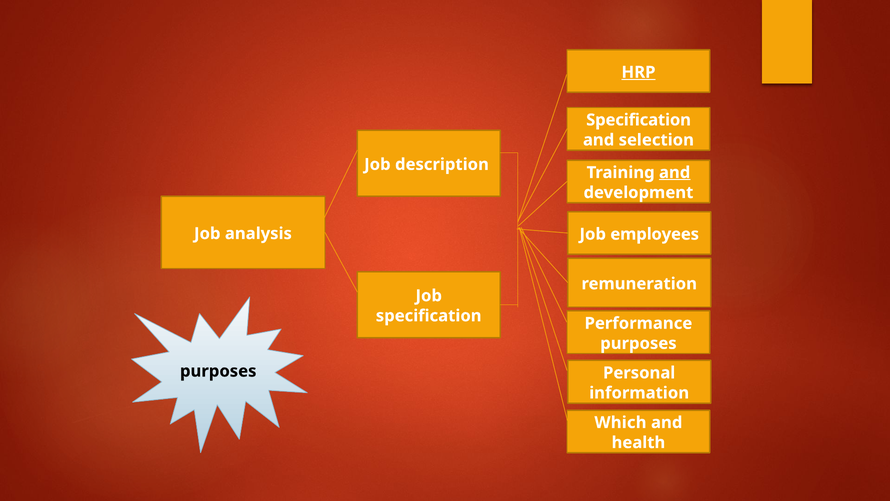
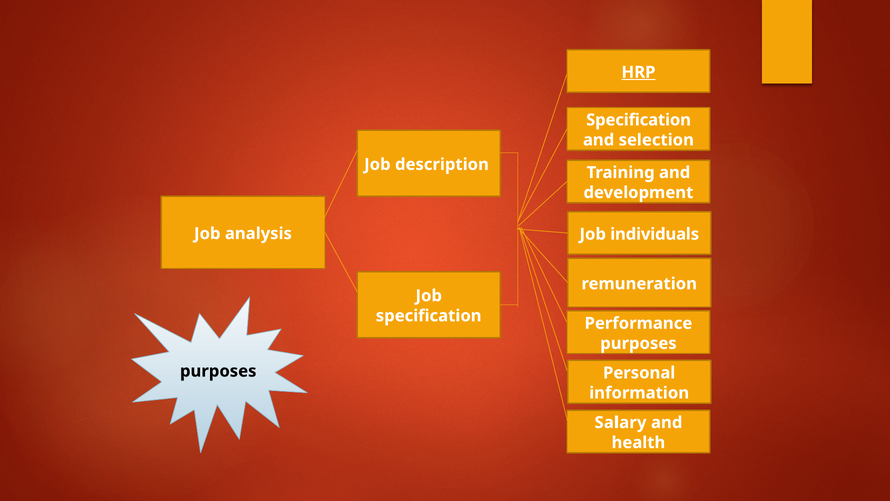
and at (675, 172) underline: present -> none
employees: employees -> individuals
Which: Which -> Salary
